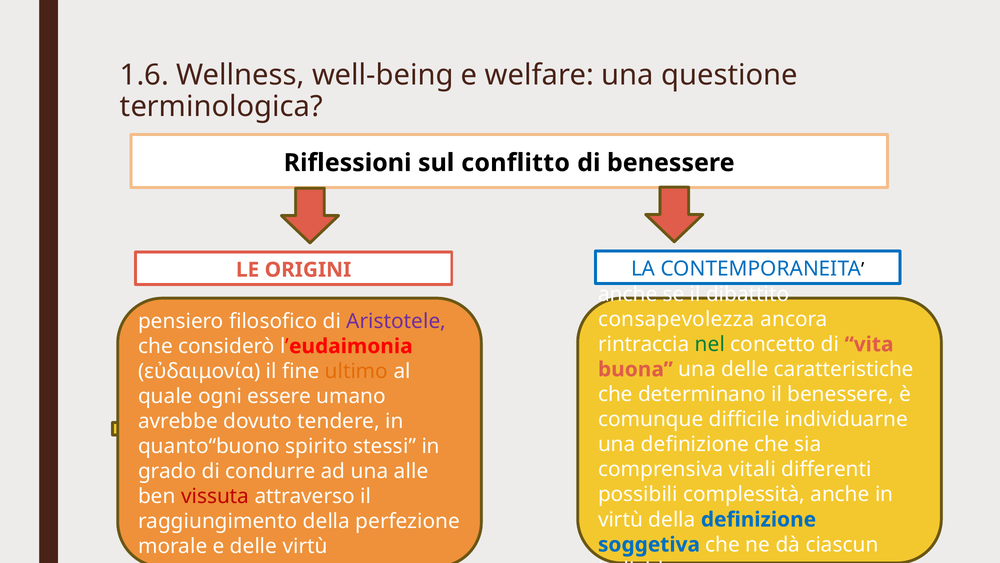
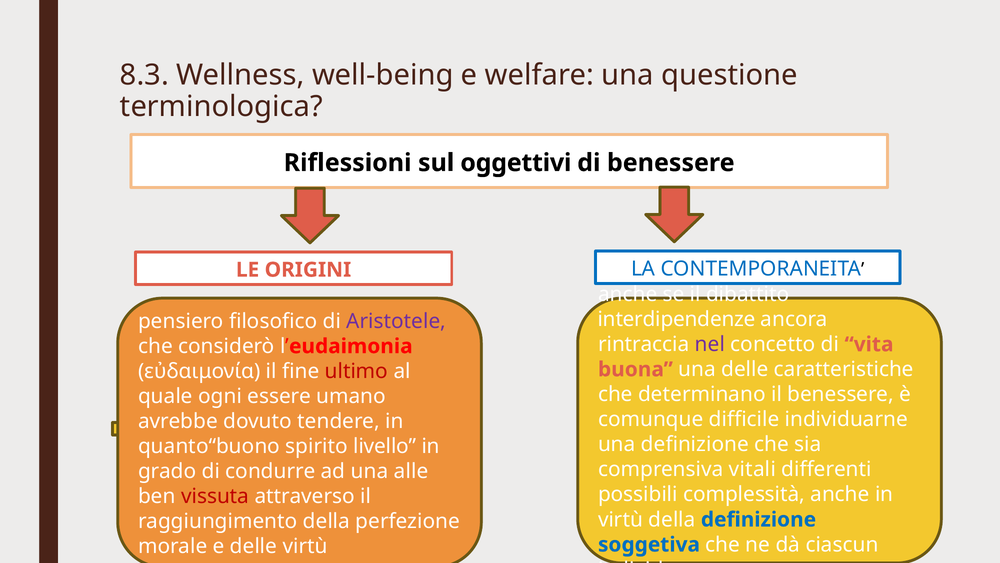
1.6: 1.6 -> 8.3
conflitto: conflitto -> oggettivi
consapevolezza: consapevolezza -> interdipendenze
nel colour: green -> purple
ultimo colour: orange -> red
stessi: stessi -> livello
